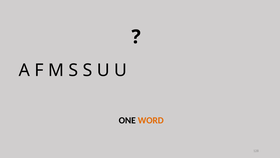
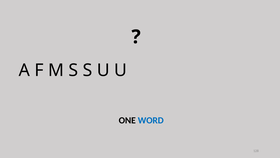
WORD colour: orange -> blue
